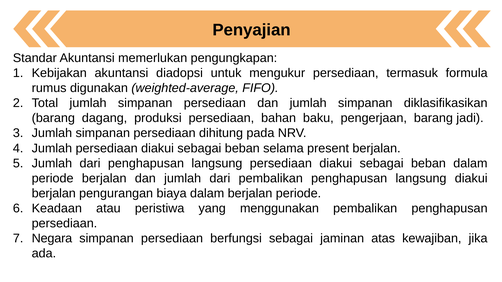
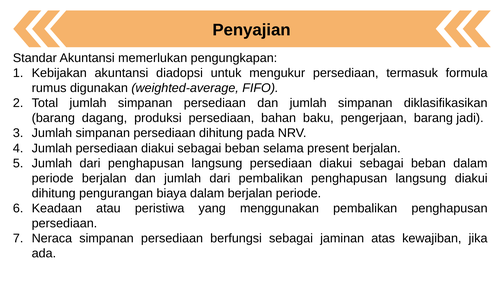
berjalan at (54, 194): berjalan -> dihitung
Negara: Negara -> Neraca
